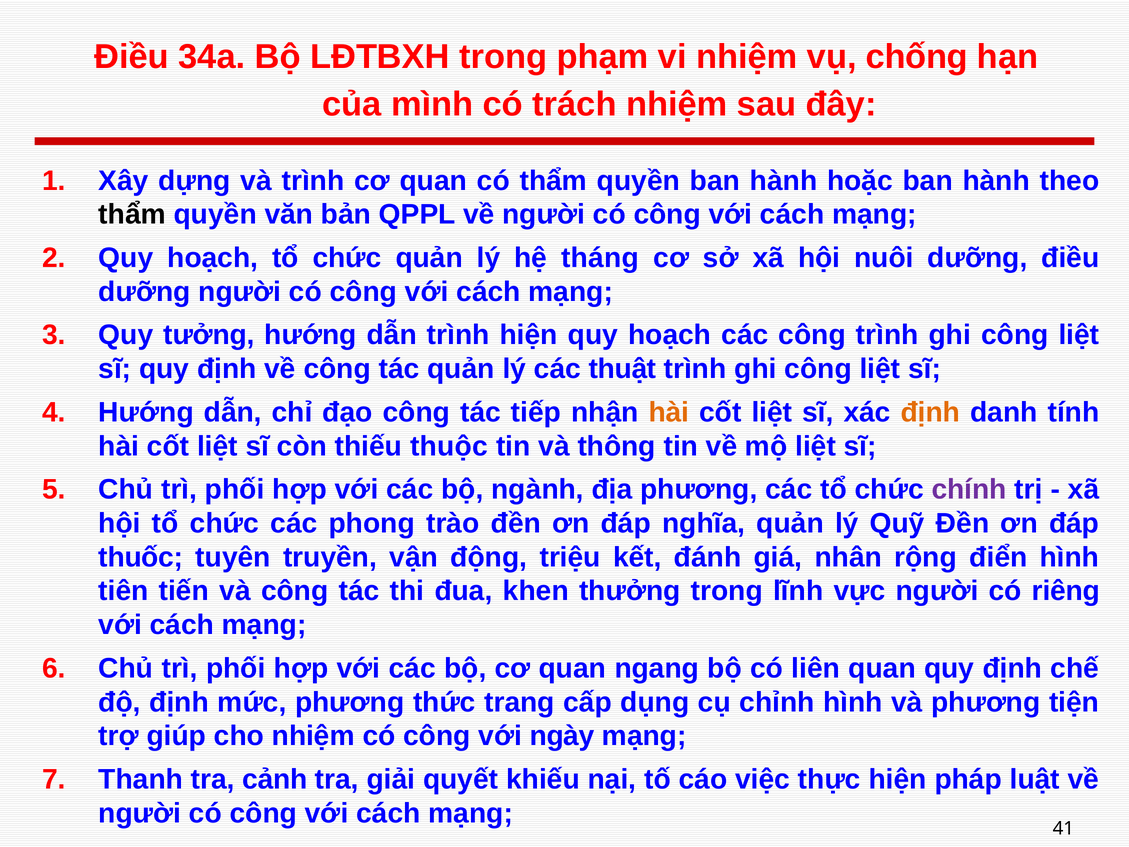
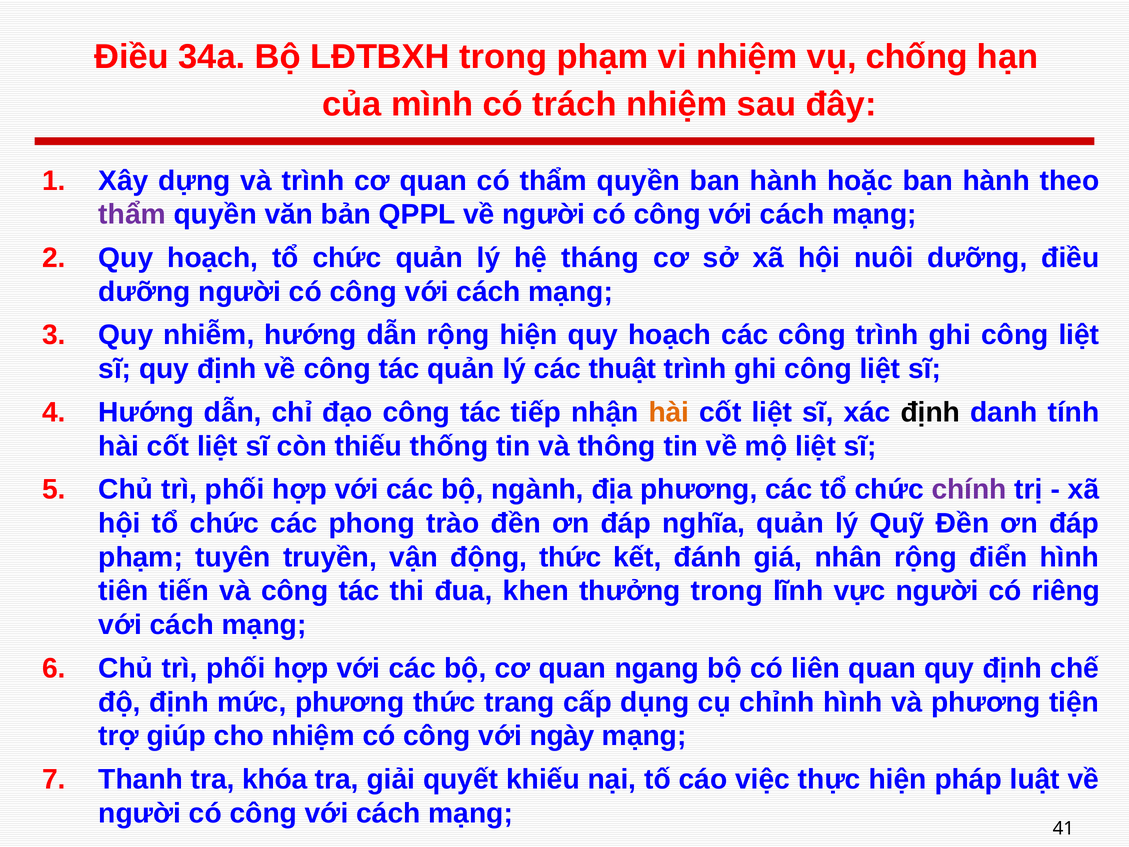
thẩm at (132, 215) colour: black -> purple
tưởng: tưởng -> nhiễm
dẫn trình: trình -> rộng
định at (930, 412) colour: orange -> black
thuộc: thuộc -> thống
thuốc at (141, 557): thuốc -> phạm
động triệu: triệu -> thức
cảnh: cảnh -> khóa
